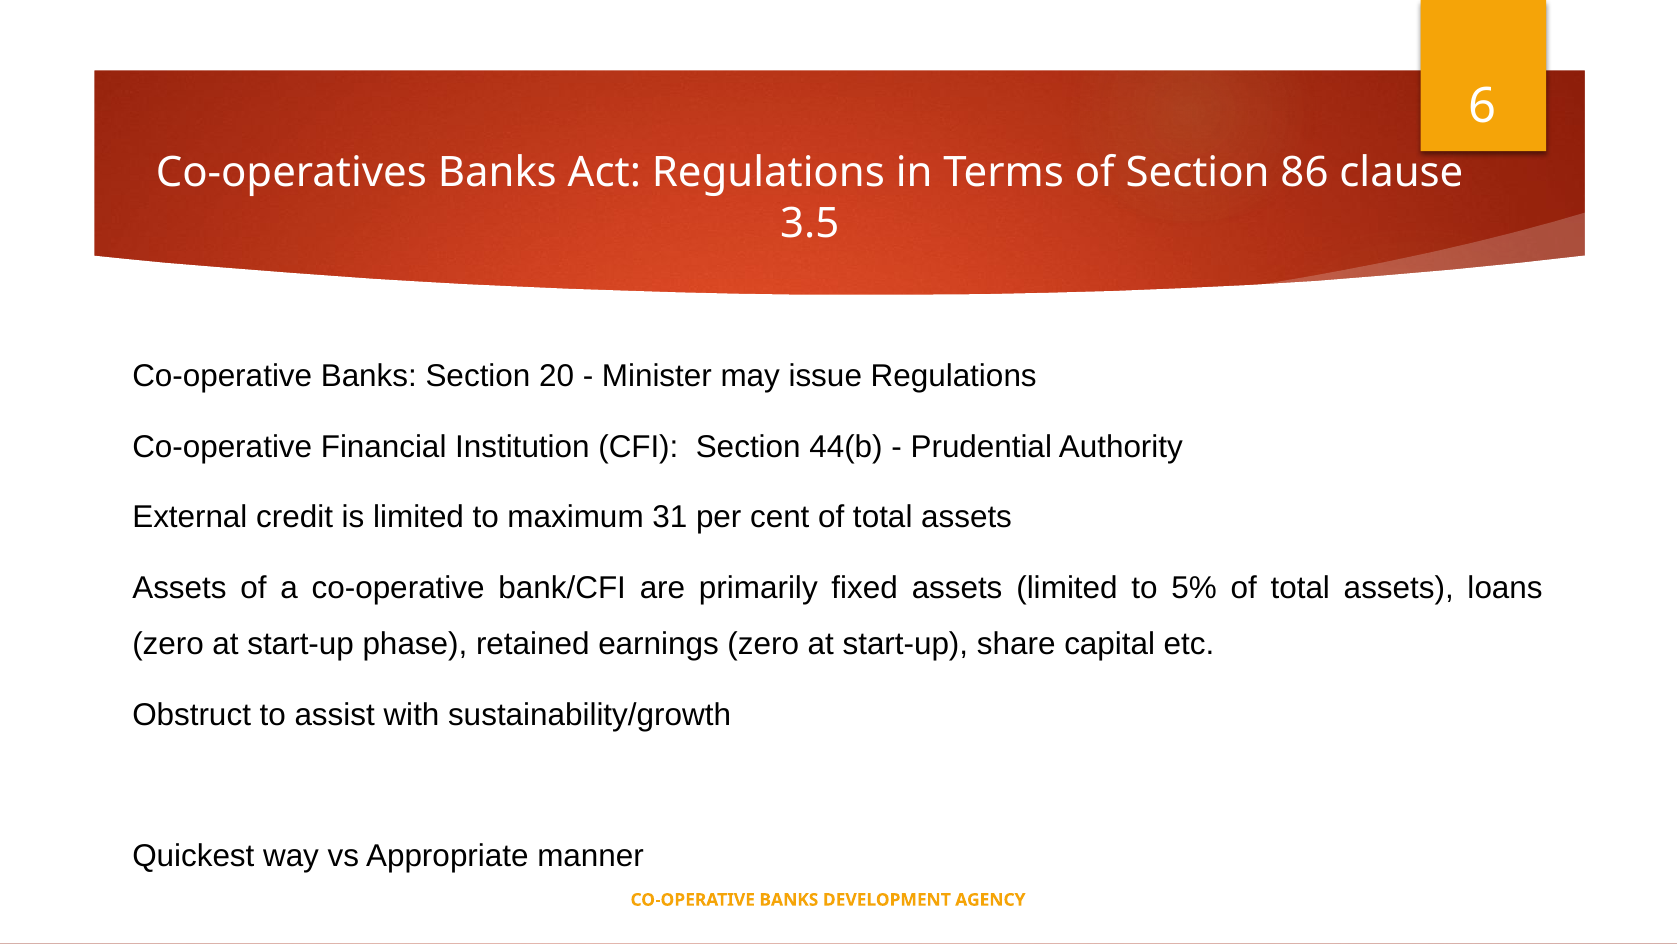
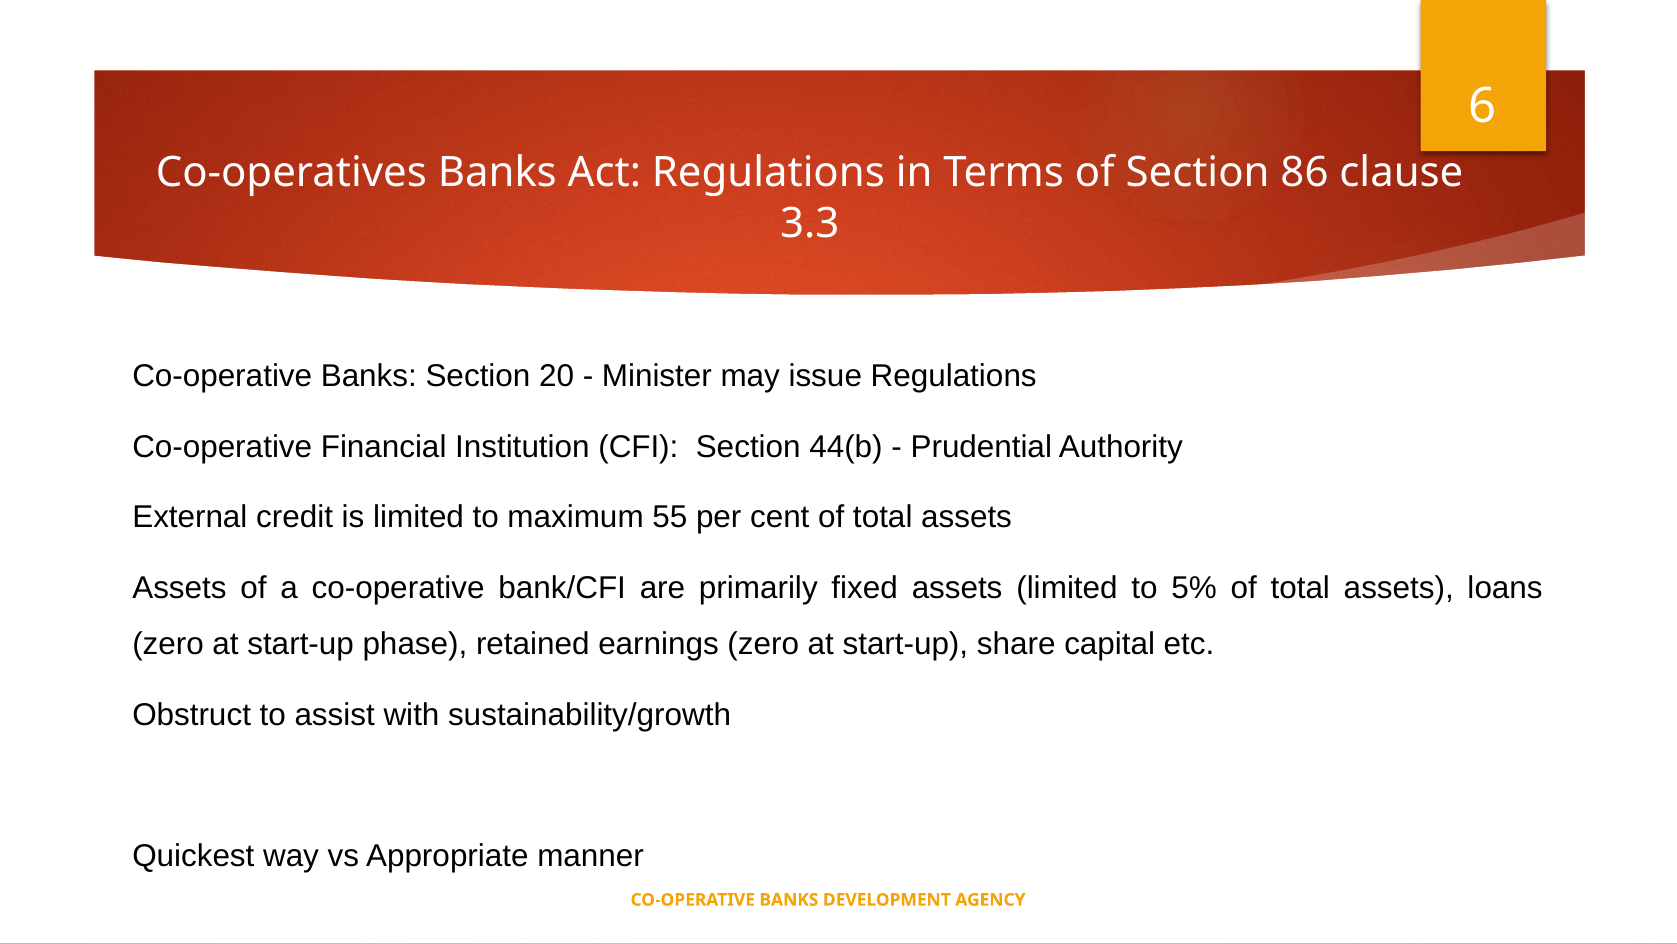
3.5: 3.5 -> 3.3
31: 31 -> 55
